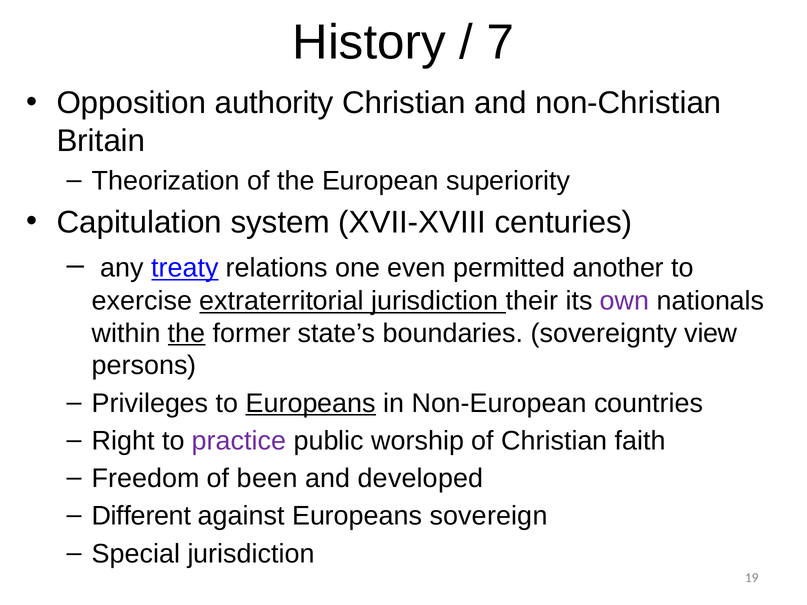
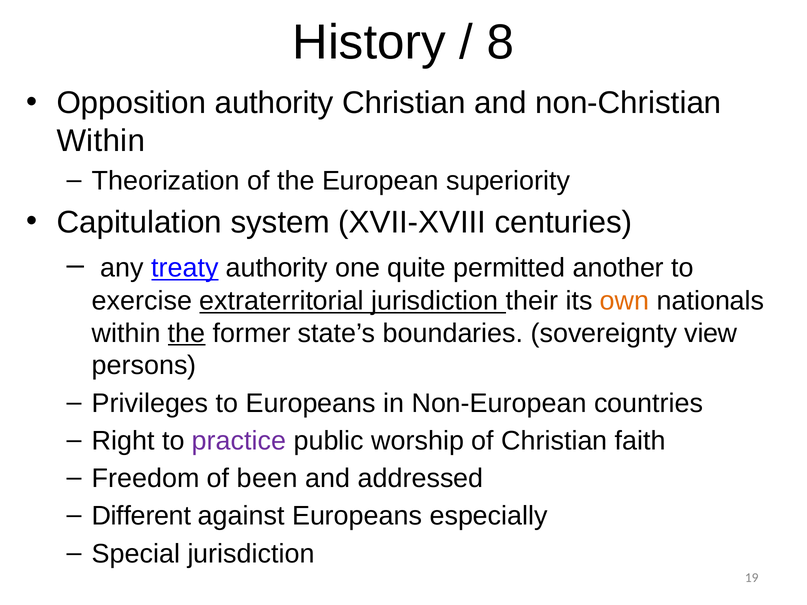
7: 7 -> 8
Britain at (101, 141): Britain -> Within
treaty relations: relations -> authority
even: even -> quite
own colour: purple -> orange
Europeans at (311, 403) underline: present -> none
developed: developed -> addressed
sovereign: sovereign -> especially
